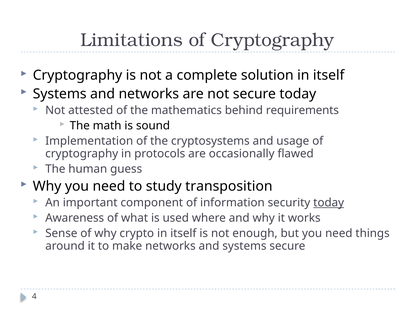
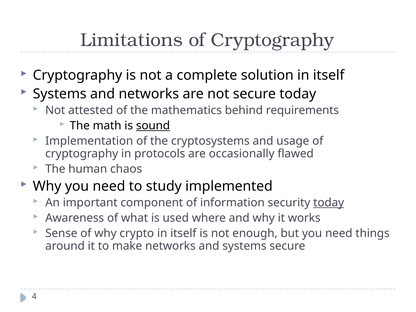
sound underline: none -> present
guess: guess -> chaos
transposition: transposition -> implemented
